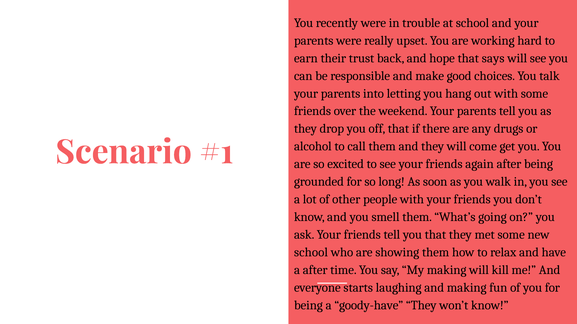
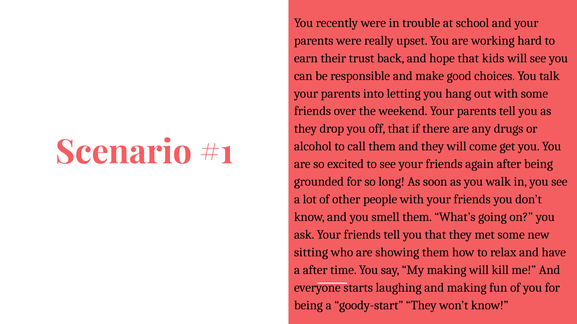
says: says -> kids
school at (311, 253): school -> sitting
goody-have: goody-have -> goody-start
